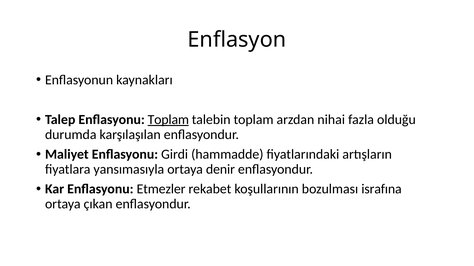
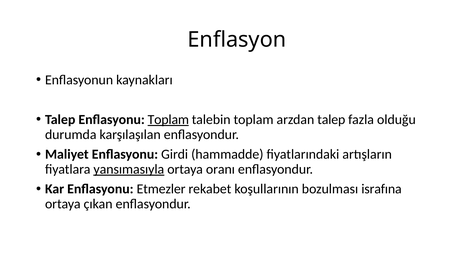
arzdan nihai: nihai -> talep
yansımasıyla underline: none -> present
denir: denir -> oranı
